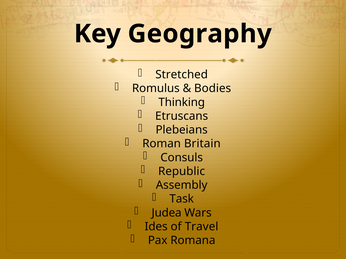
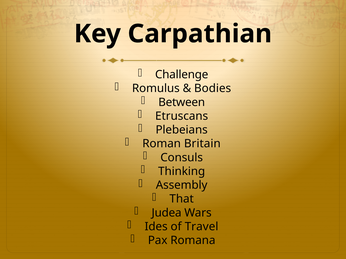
Geography: Geography -> Carpathian
Stretched: Stretched -> Challenge
Thinking: Thinking -> Between
Republic: Republic -> Thinking
Task: Task -> That
